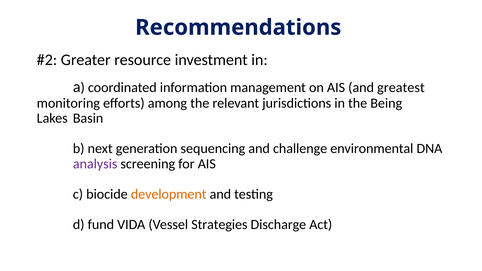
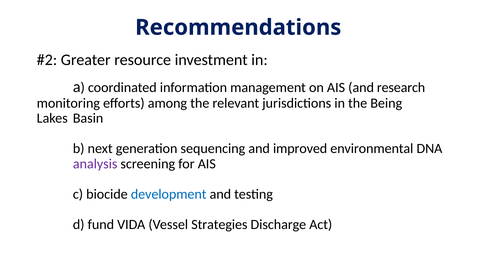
greatest: greatest -> research
challenge: challenge -> improved
development colour: orange -> blue
